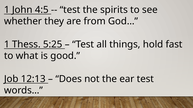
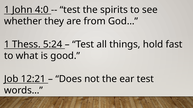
4:5: 4:5 -> 4:0
5:25: 5:25 -> 5:24
12:13: 12:13 -> 12:21
